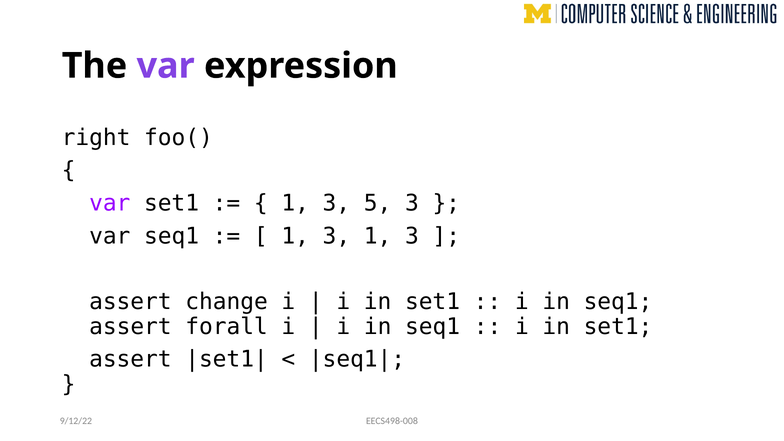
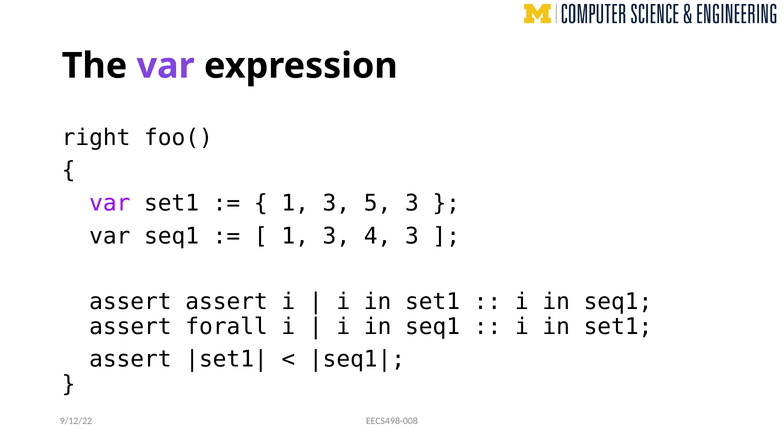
3 1: 1 -> 4
assert change: change -> assert
